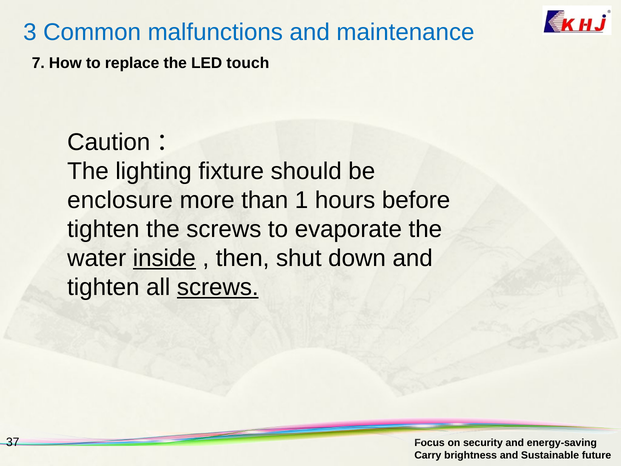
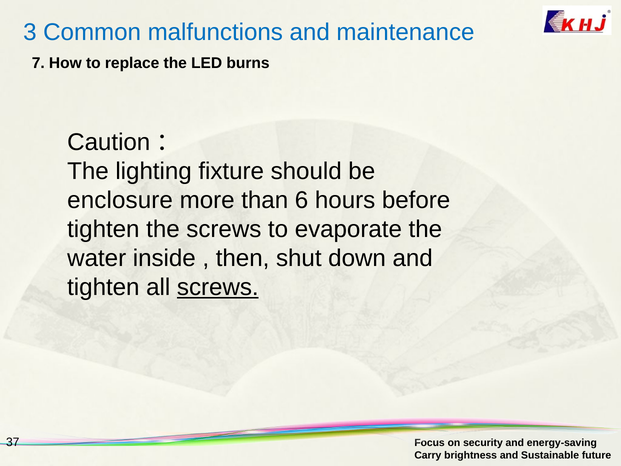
touch: touch -> burns
1: 1 -> 6
inside underline: present -> none
